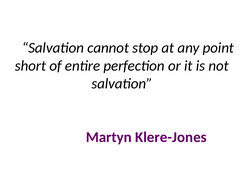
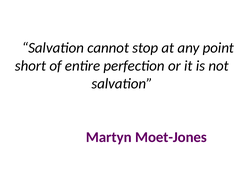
Klere-Jones: Klere-Jones -> Moet-Jones
